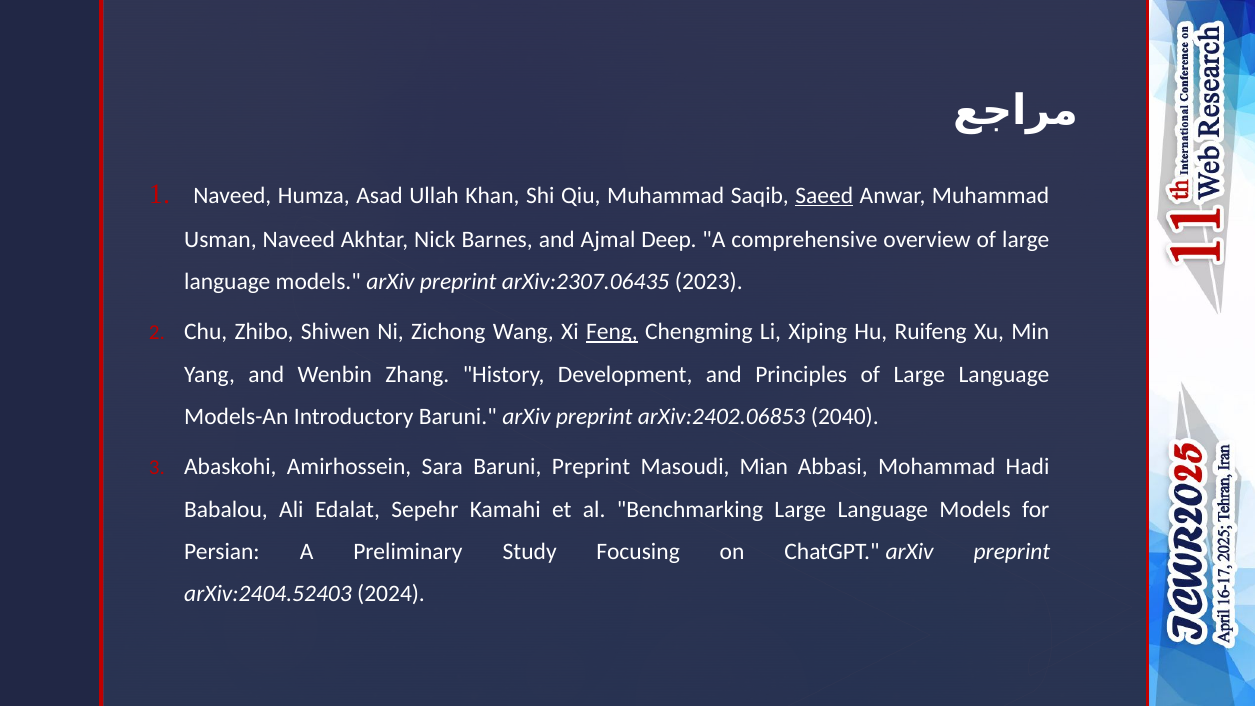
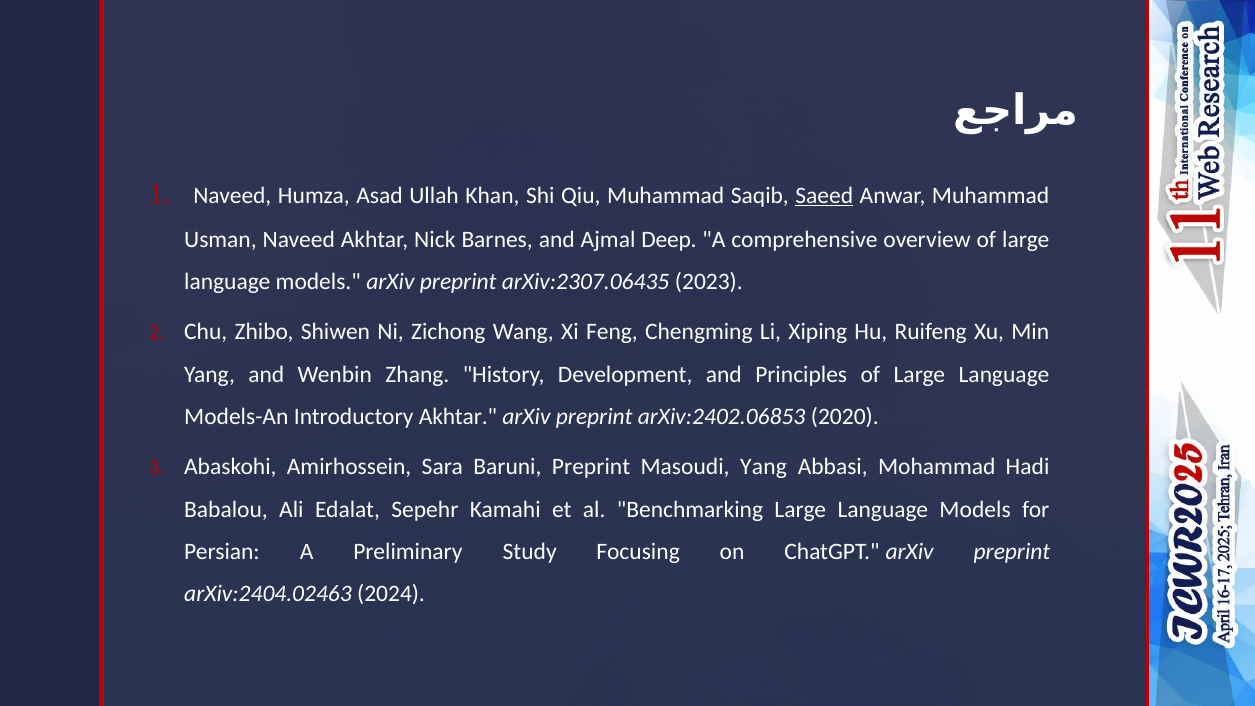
Feng underline: present -> none
Introductory Baruni: Baruni -> Akhtar
2040: 2040 -> 2020
Masoudi Mian: Mian -> Yang
arXiv:2404.52403: arXiv:2404.52403 -> arXiv:2404.02463
